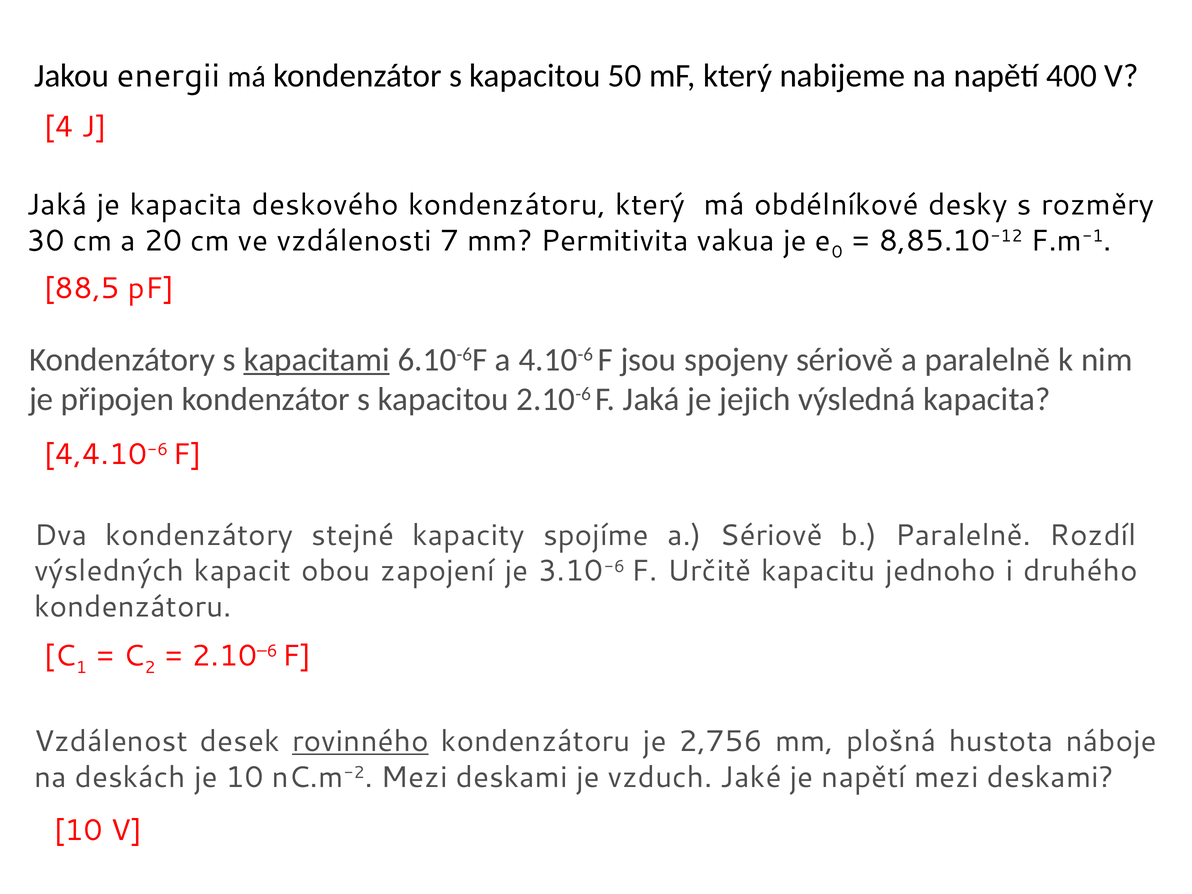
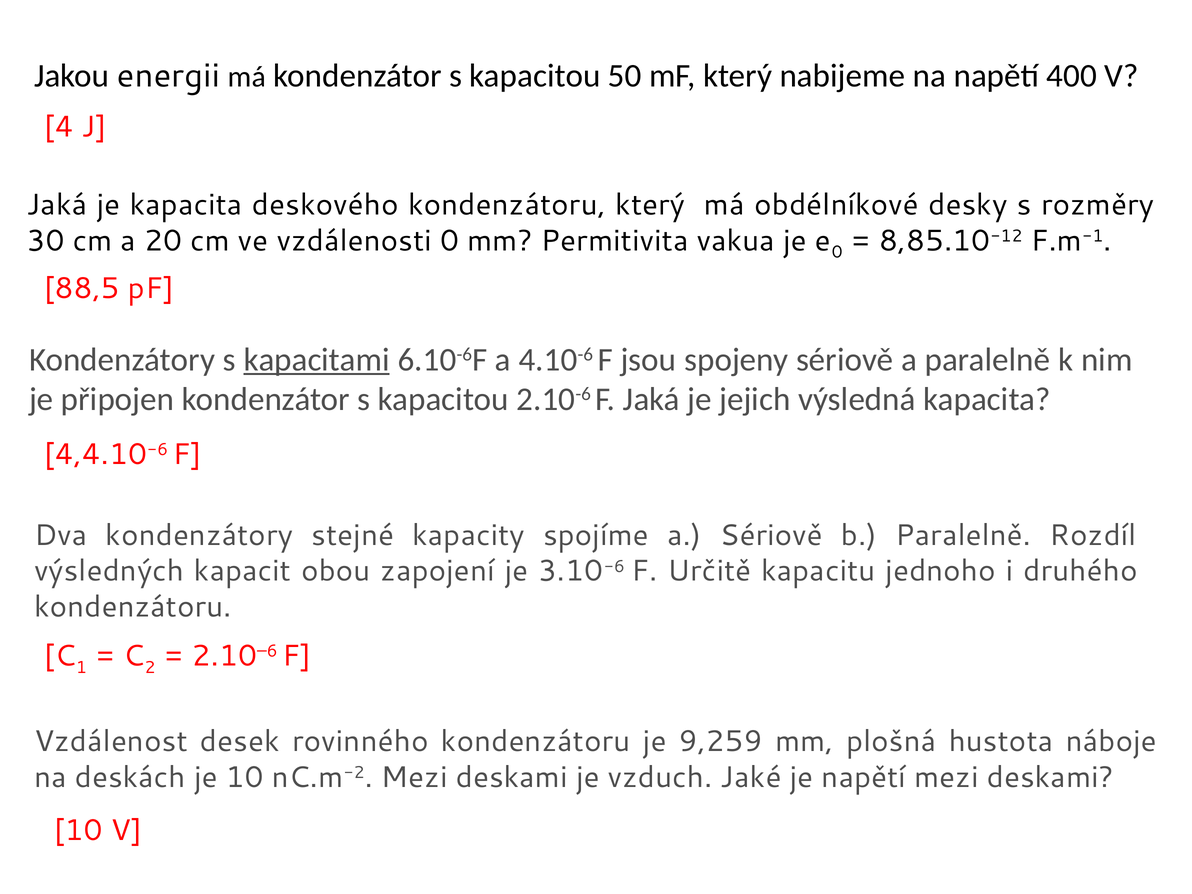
vzdálenosti 7: 7 -> 0
rovinného underline: present -> none
2,756: 2,756 -> 9,259
